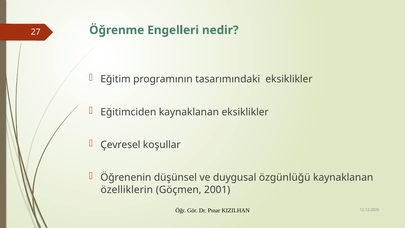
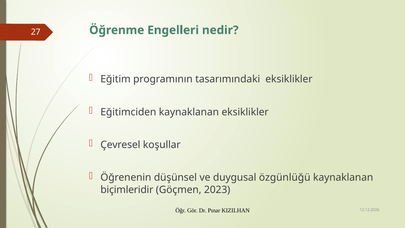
özelliklerin: özelliklerin -> biçimleridir
2001: 2001 -> 2023
